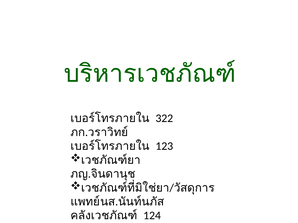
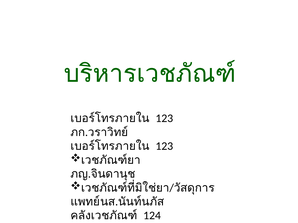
322 at (164, 119): 322 -> 123
